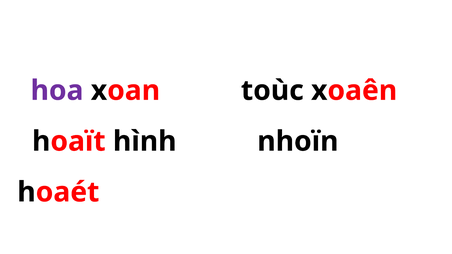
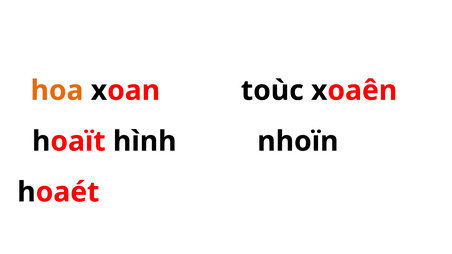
hoa colour: purple -> orange
